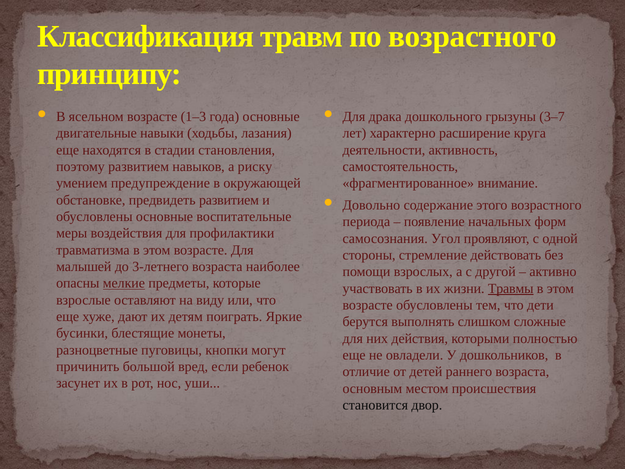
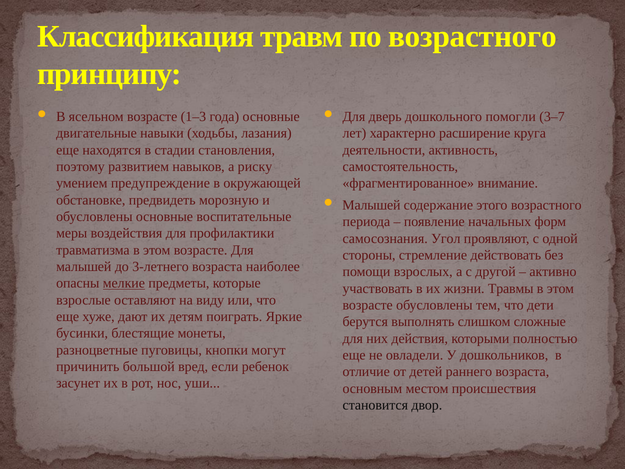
драка: драка -> дверь
грызуны: грызуны -> помогли
предвидеть развитием: развитием -> морозную
Довольно at (371, 205): Довольно -> Малышей
Травмы underline: present -> none
